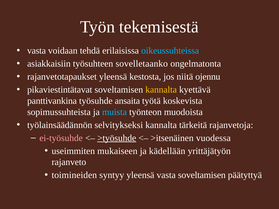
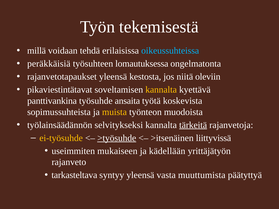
vasta at (37, 51): vasta -> millä
asiakkaisiin: asiakkaisiin -> peräkkäisiä
sovelletaanko: sovelletaanko -> lomautuksessa
ojennu: ojennu -> oleviin
muista colour: light blue -> yellow
tärkeitä underline: none -> present
ei-työsuhde colour: pink -> yellow
vuodessa: vuodessa -> liittyvissä
toimineiden: toimineiden -> tarkasteltava
vasta soveltamisen: soveltamisen -> muuttumista
